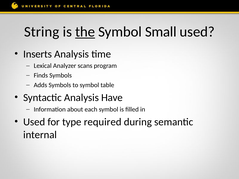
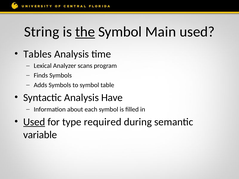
Small: Small -> Main
Inserts: Inserts -> Tables
Used at (34, 122) underline: none -> present
internal: internal -> variable
